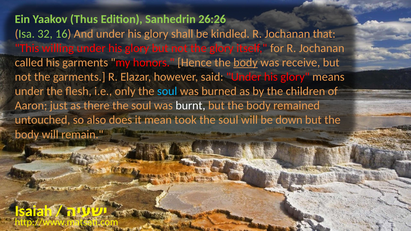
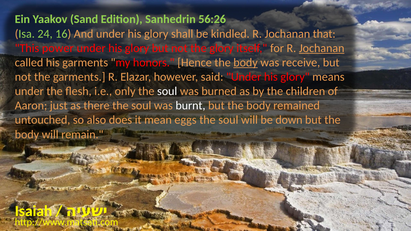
Thus: Thus -> Sand
26:26: 26:26 -> 56:26
32: 32 -> 24
willing: willing -> power
Jochanan at (322, 48) underline: none -> present
soul at (167, 91) colour: light blue -> white
took: took -> eggs
